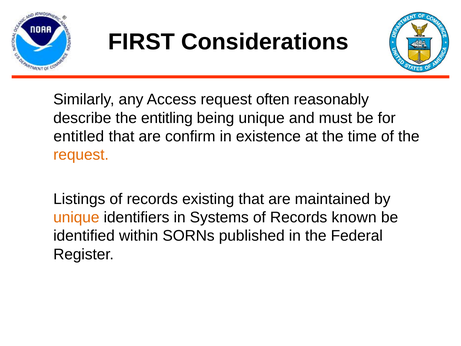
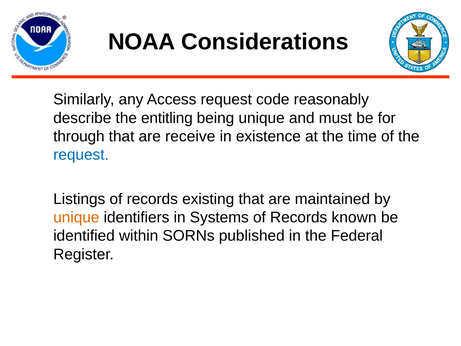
FIRST: FIRST -> NOAA
often: often -> code
entitled: entitled -> through
confirm: confirm -> receive
request at (81, 155) colour: orange -> blue
